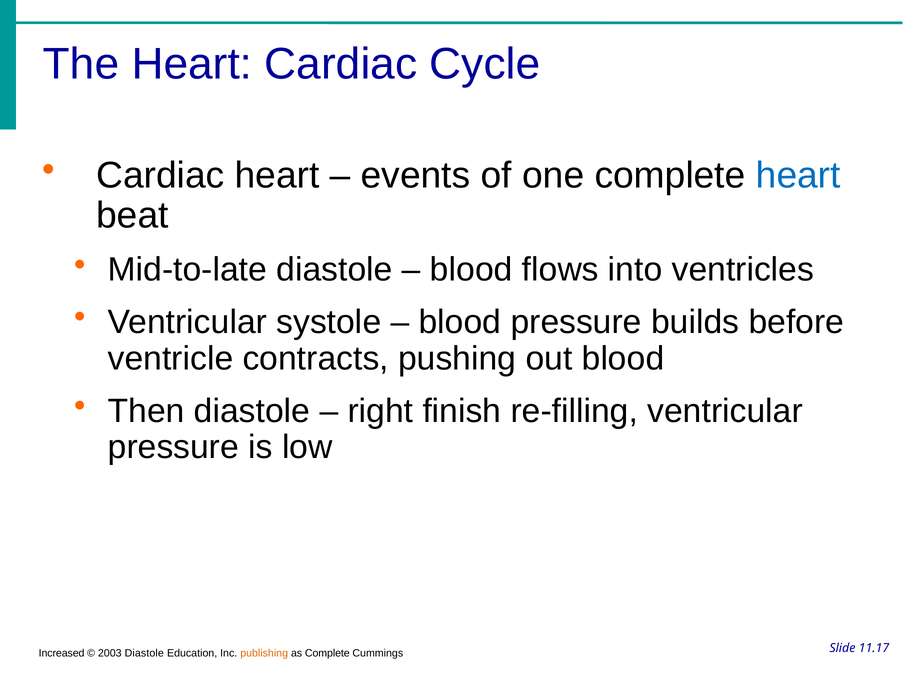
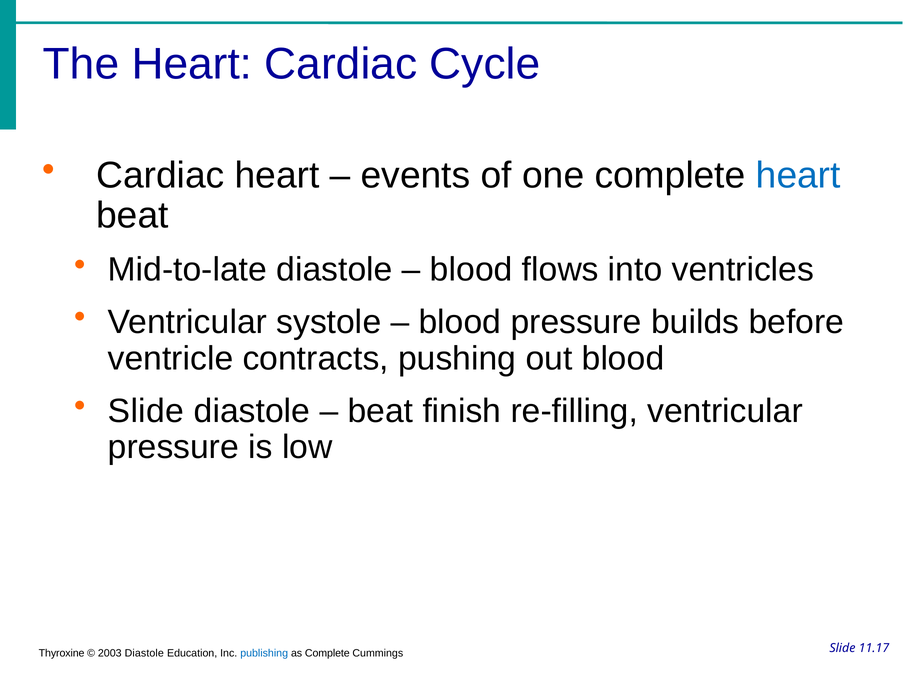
Then at (146, 411): Then -> Slide
right at (380, 411): right -> beat
Increased: Increased -> Thyroxine
publishing colour: orange -> blue
